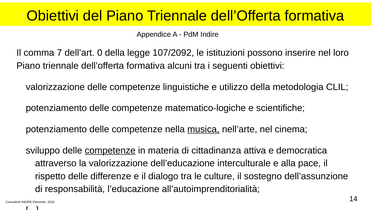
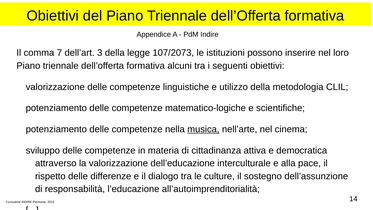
0: 0 -> 3
107/2092: 107/2092 -> 107/2073
competenze at (110, 150) underline: present -> none
